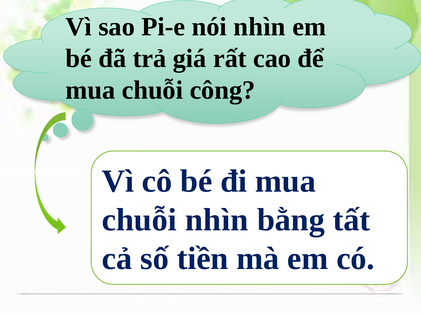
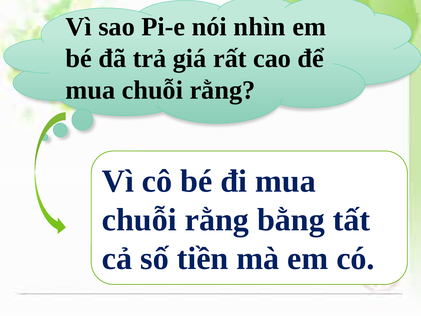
công at (223, 90): công -> rằng
nhìn at (217, 220): nhìn -> rằng
